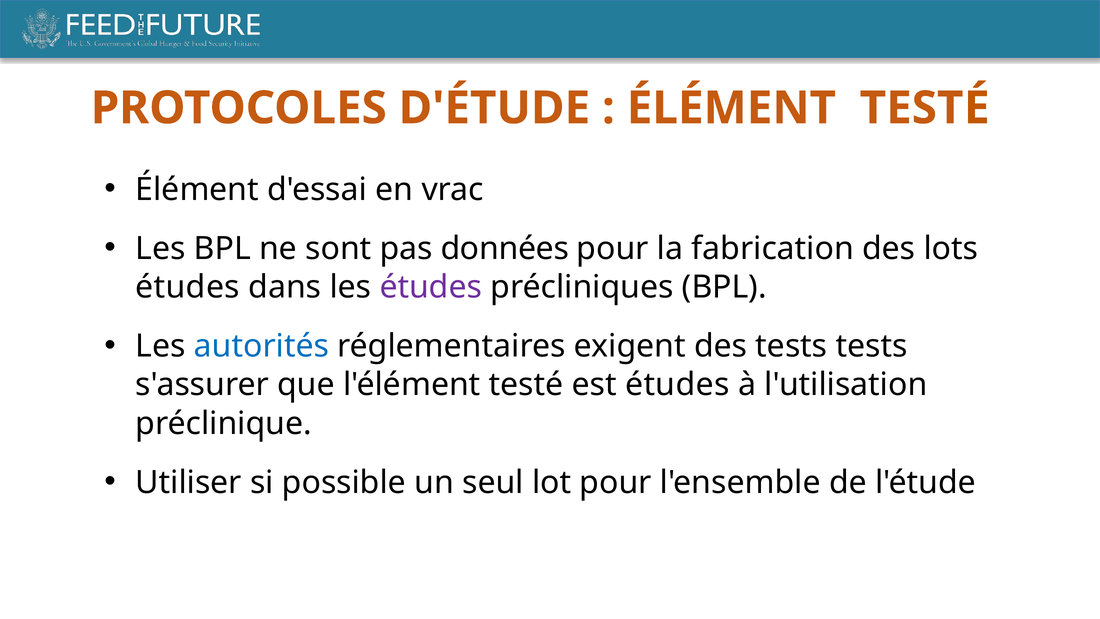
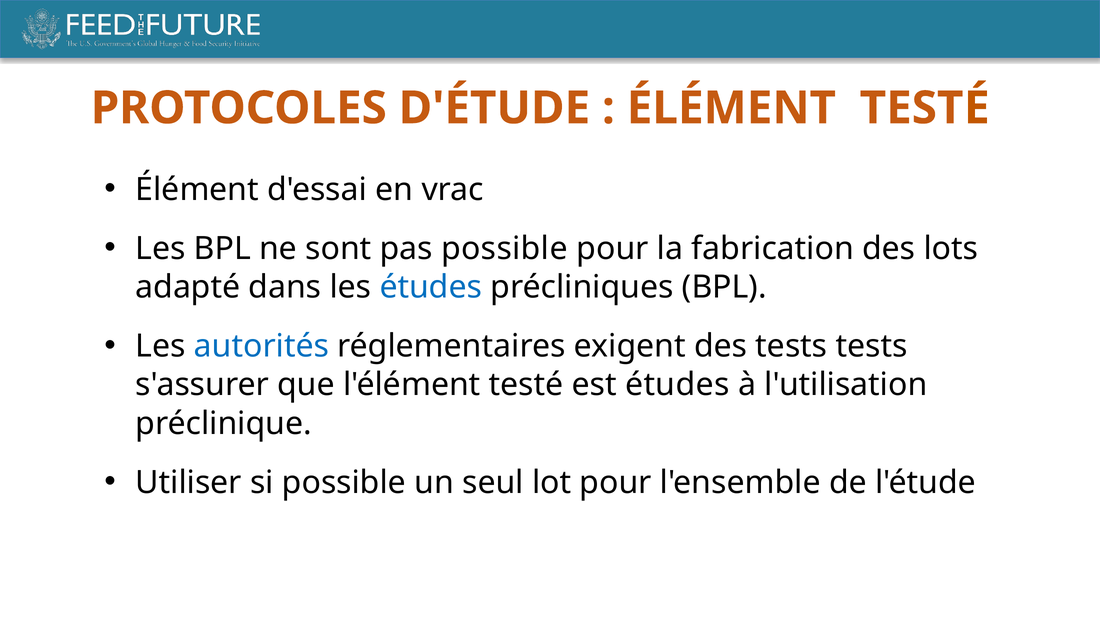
pas données: données -> possible
études at (188, 287): études -> adapté
études at (431, 287) colour: purple -> blue
